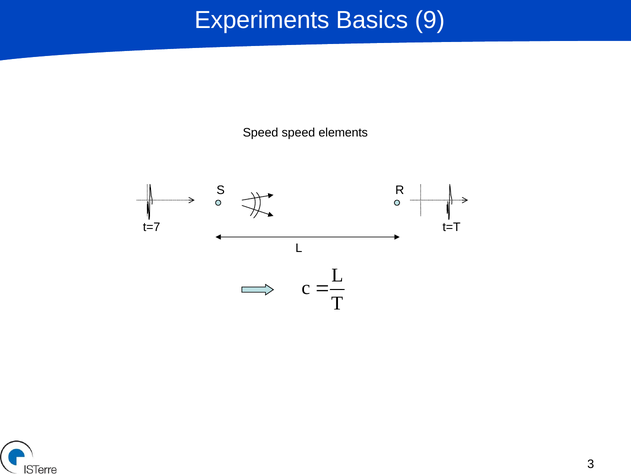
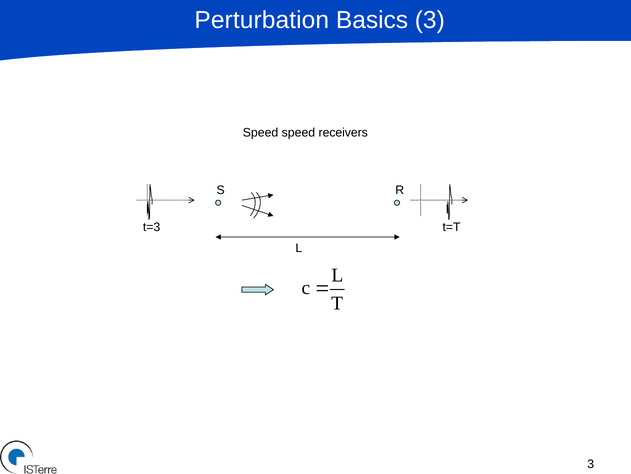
Experiments: Experiments -> Perturbation
Basics 9: 9 -> 3
elements: elements -> receivers
t=7: t=7 -> t=3
